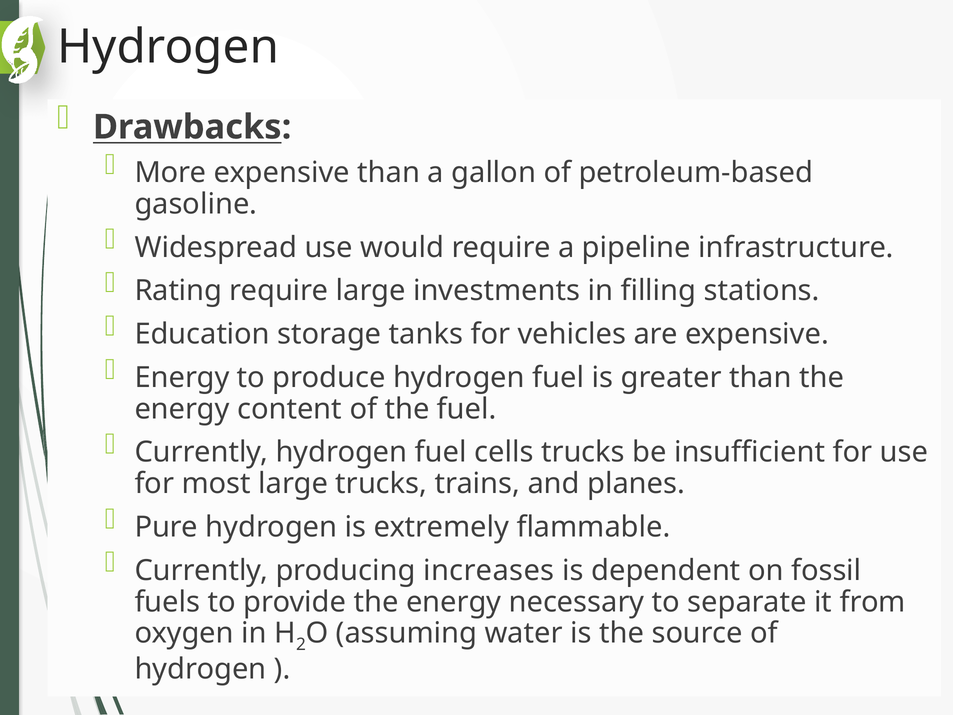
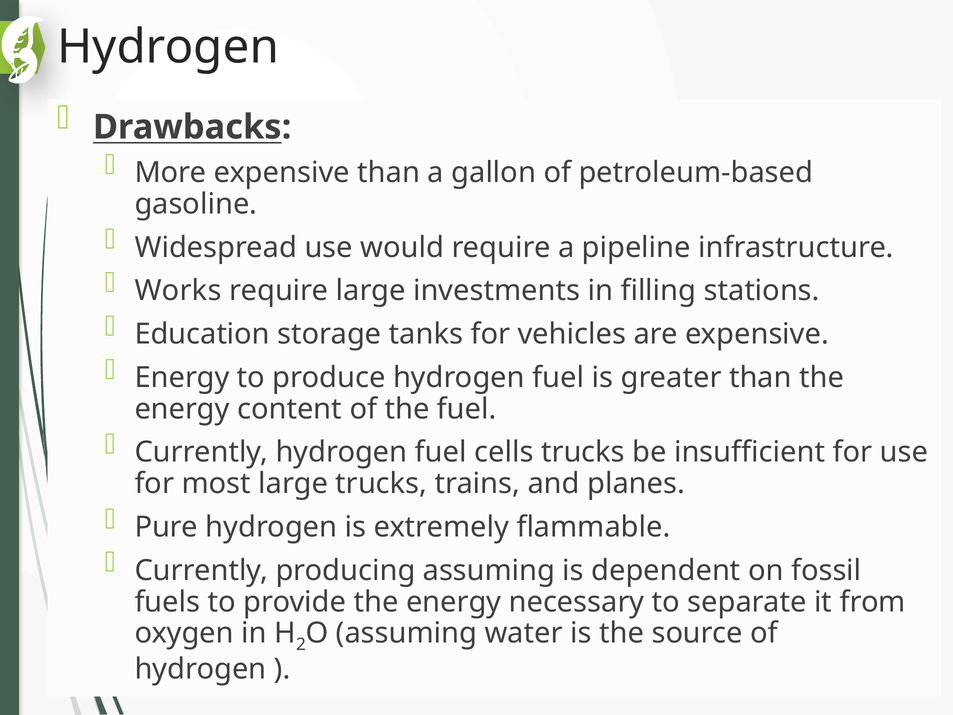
Rating: Rating -> Works
producing increases: increases -> assuming
